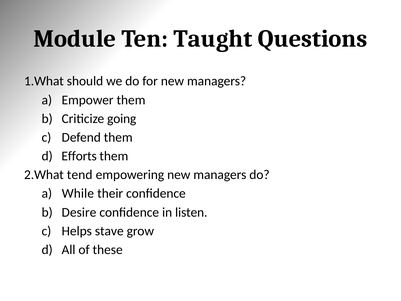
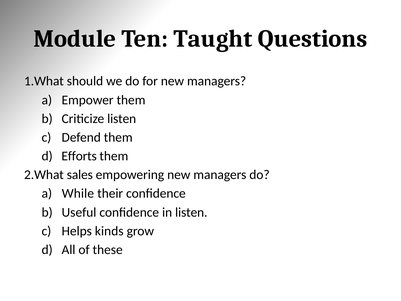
Criticize going: going -> listen
tend: tend -> sales
Desire: Desire -> Useful
stave: stave -> kinds
